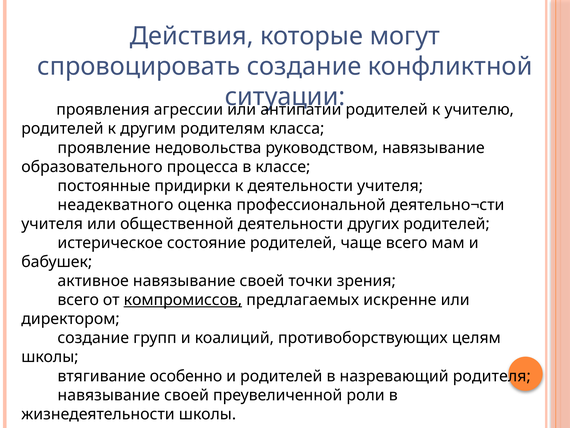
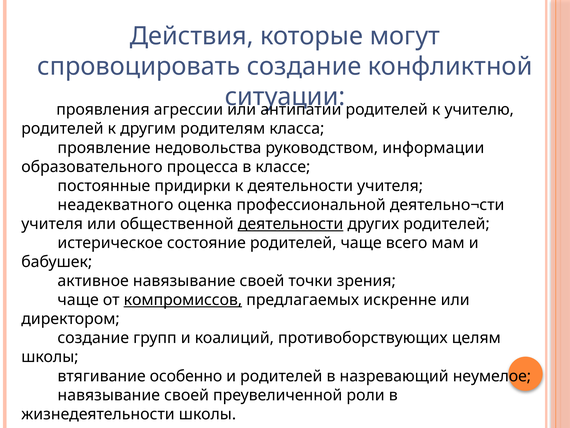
руководством навязывание: навязывание -> информации
деятельности at (291, 224) underline: none -> present
всего at (78, 300): всего -> чаще
родителя: родителя -> неумелое
